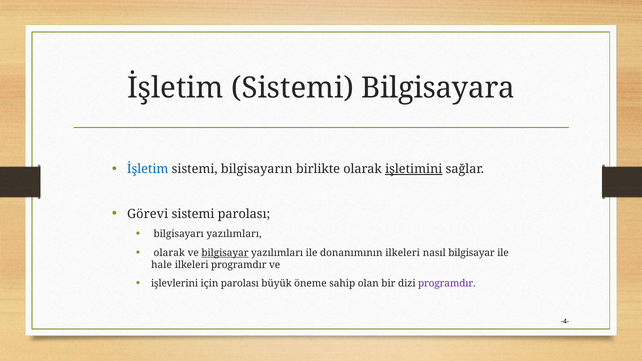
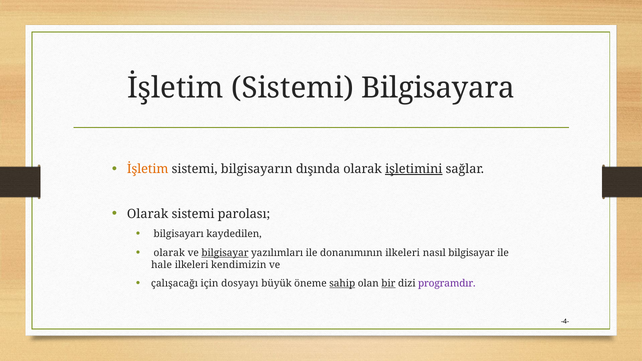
İşletim at (148, 169) colour: blue -> orange
birlikte: birlikte -> dışında
Görevi at (148, 214): Görevi -> Olarak
bilgisayarı yazılımları: yazılımları -> kaydedilen
ilkeleri programdır: programdır -> kendimizin
işlevlerini: işlevlerini -> çalışacağı
için parolası: parolası -> dosyayı
sahip underline: none -> present
bir underline: none -> present
